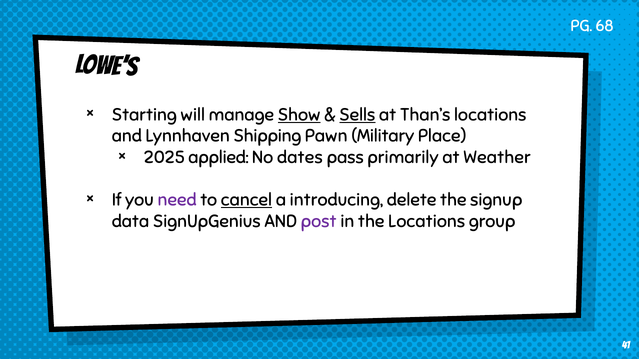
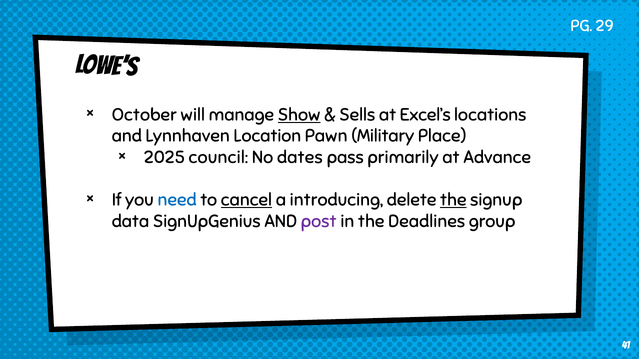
68: 68 -> 29
Starting: Starting -> October
Sells underline: present -> none
Than’s: Than’s -> Excel’s
Shipping: Shipping -> Location
applied: applied -> council
Weather: Weather -> Advance
need colour: purple -> blue
the at (453, 200) underline: none -> present
the Locations: Locations -> Deadlines
